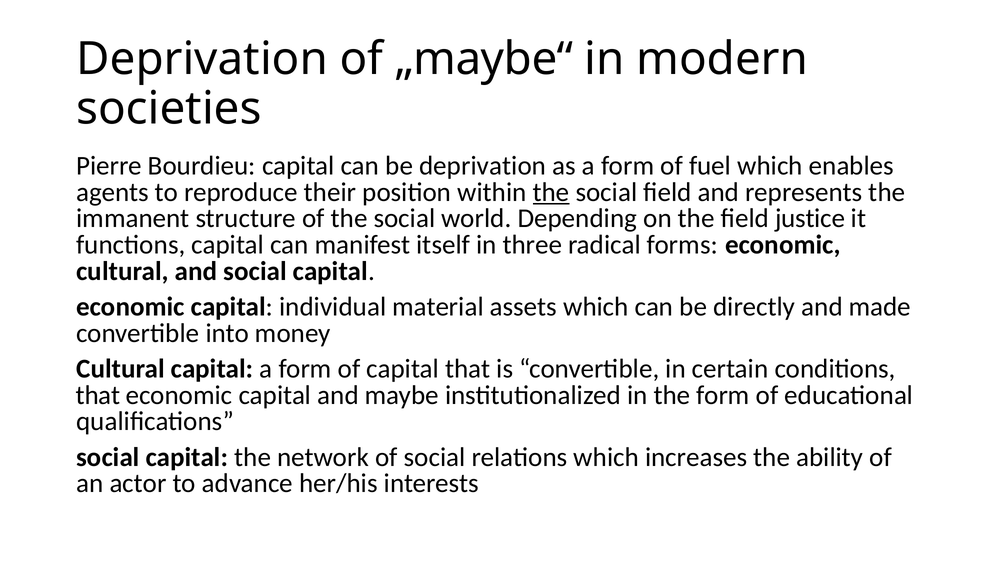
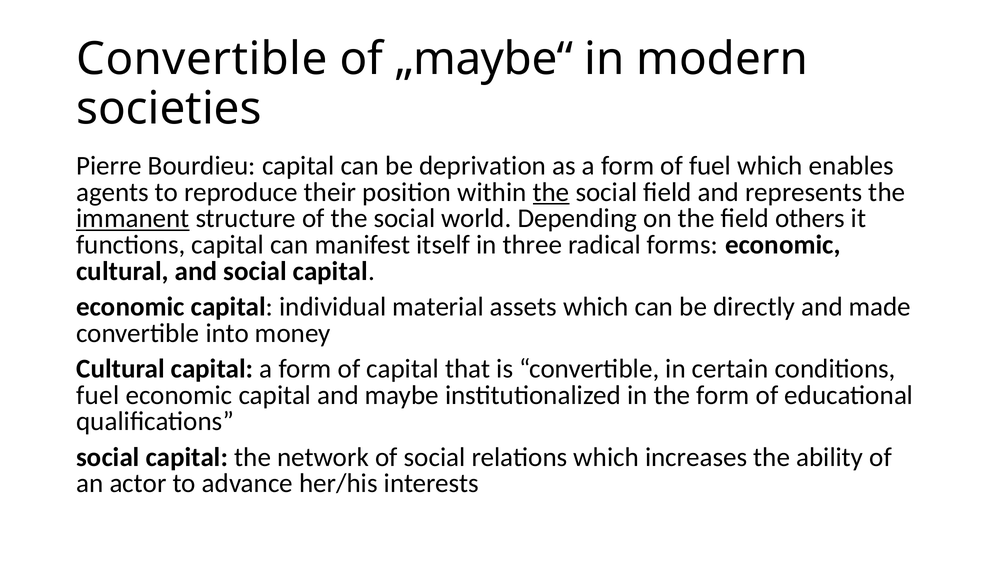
Deprivation at (202, 59): Deprivation -> Convertible
immanent underline: none -> present
justice: justice -> others
that at (98, 395): that -> fuel
